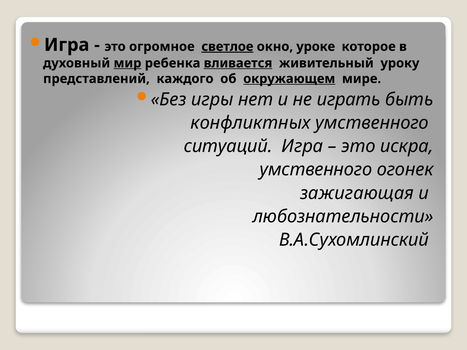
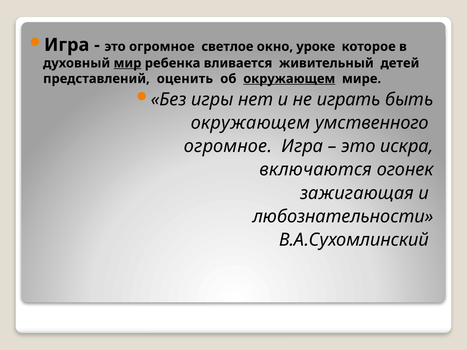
светлое underline: present -> none
вливается underline: present -> none
уроку: уроку -> детей
каждого: каждого -> оценить
конфликтных at (250, 123): конфликтных -> окружающем
ситуаций at (228, 146): ситуаций -> огромное
умственного at (316, 170): умственного -> включаются
